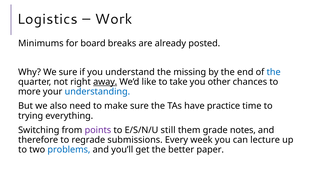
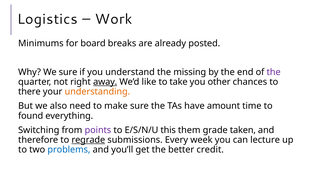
the at (274, 72) colour: blue -> purple
more: more -> there
understanding colour: blue -> orange
practice: practice -> amount
trying: trying -> found
still: still -> this
notes: notes -> taken
regrade underline: none -> present
paper: paper -> credit
